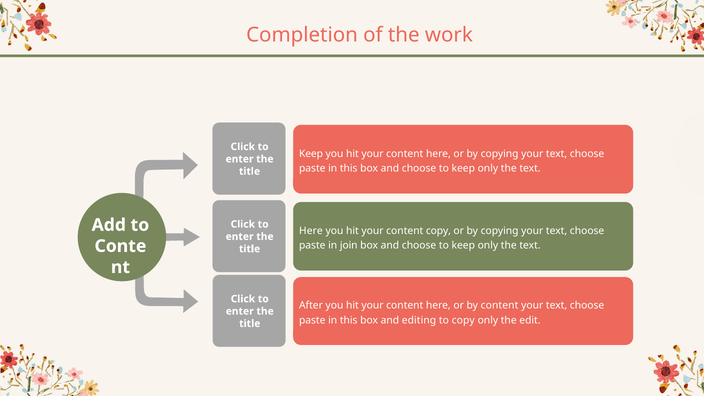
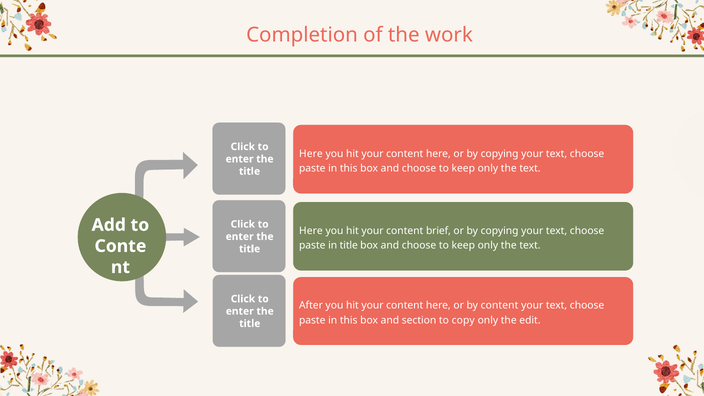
Keep at (311, 154): Keep -> Here
content copy: copy -> brief
in join: join -> title
editing: editing -> section
